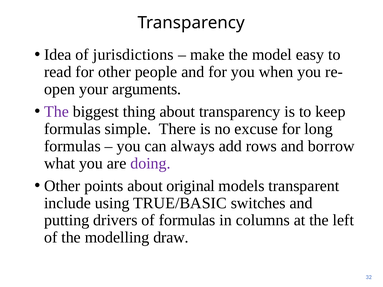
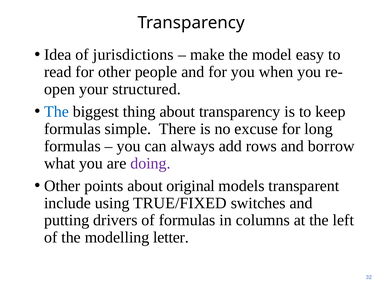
arguments: arguments -> structured
The at (56, 112) colour: purple -> blue
TRUE/BASIC: TRUE/BASIC -> TRUE/FIXED
draw: draw -> letter
